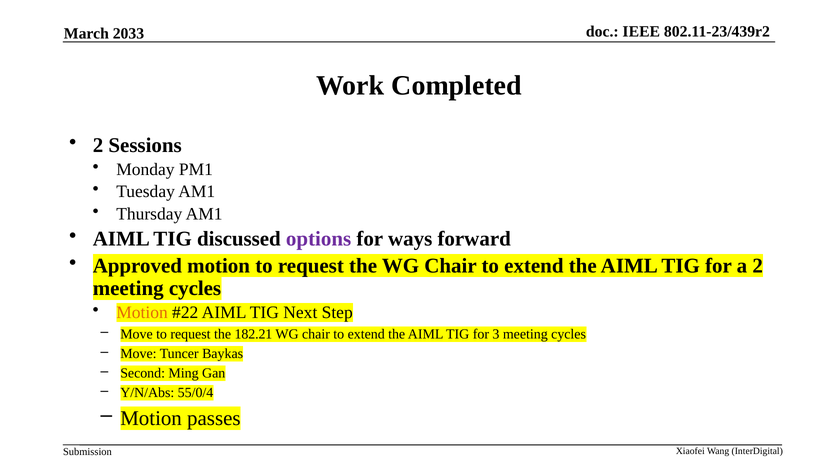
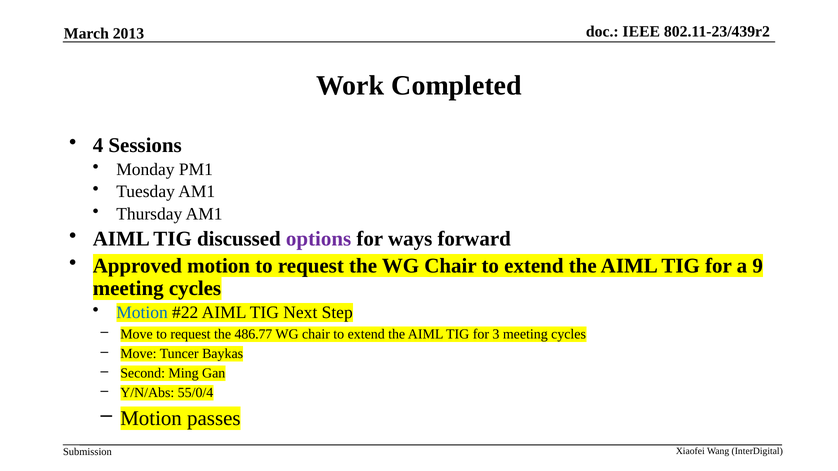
2033: 2033 -> 2013
2 at (98, 145): 2 -> 4
a 2: 2 -> 9
Motion at (142, 313) colour: orange -> blue
182.21: 182.21 -> 486.77
